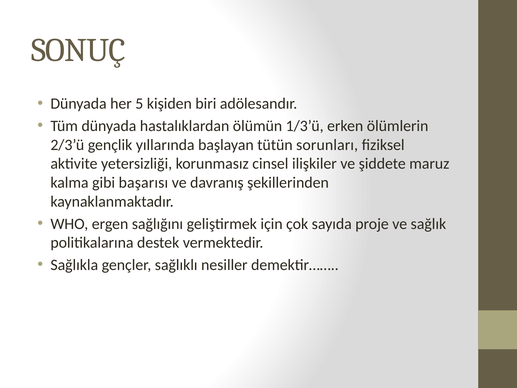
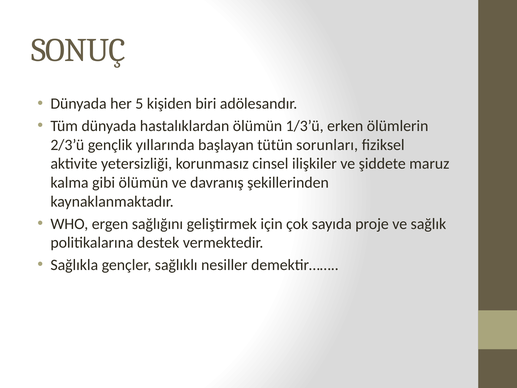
gibi başarısı: başarısı -> ölümün
